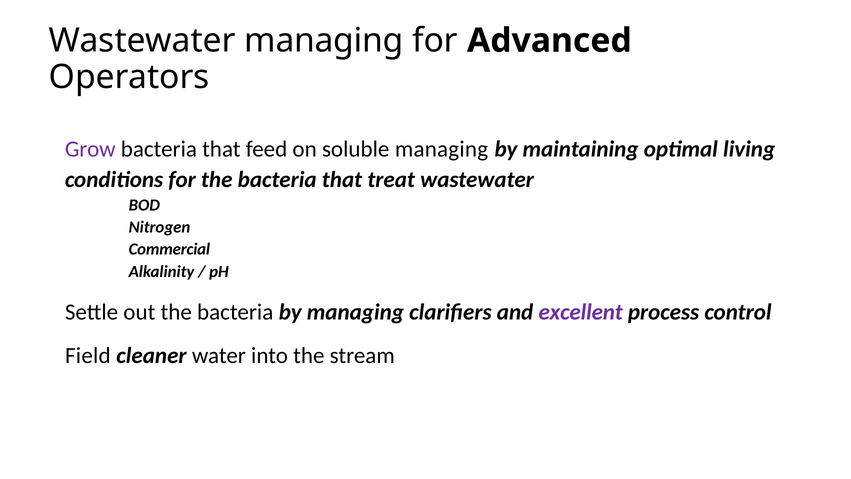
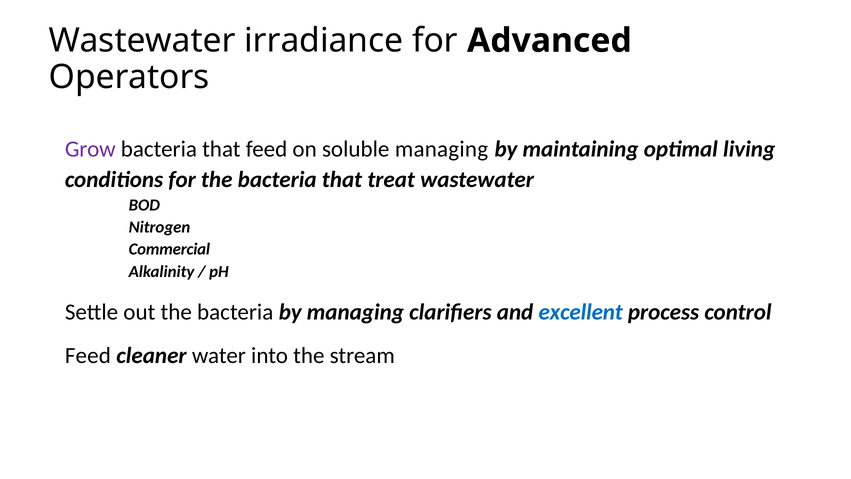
Wastewater managing: managing -> irradiance
excellent colour: purple -> blue
Field at (88, 355): Field -> Feed
